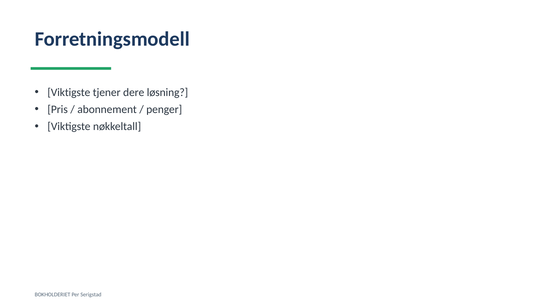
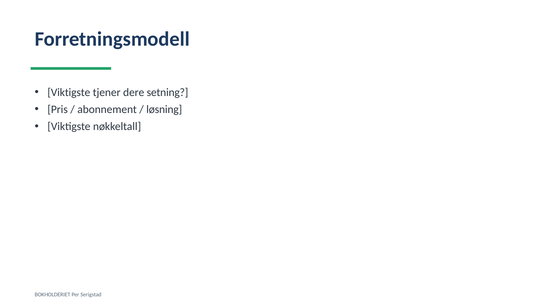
løsning: løsning -> setning
penger: penger -> løsning
